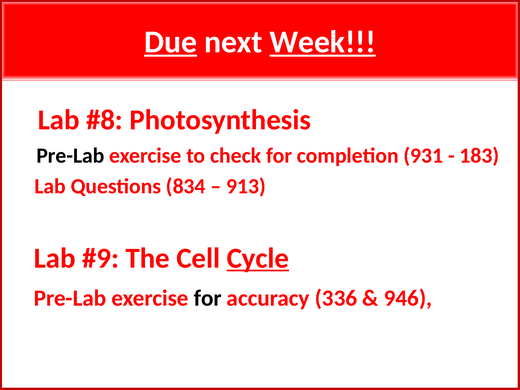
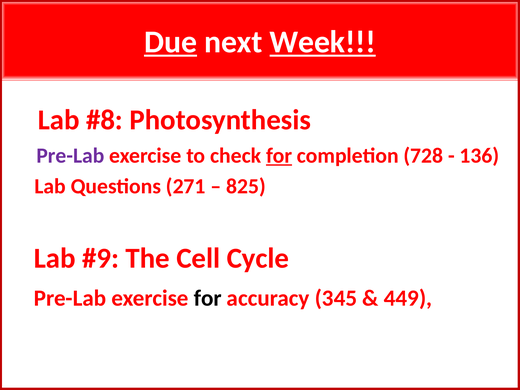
Pre-Lab at (70, 156) colour: black -> purple
for at (279, 156) underline: none -> present
931: 931 -> 728
183: 183 -> 136
834: 834 -> 271
913: 913 -> 825
Cycle underline: present -> none
336: 336 -> 345
946: 946 -> 449
